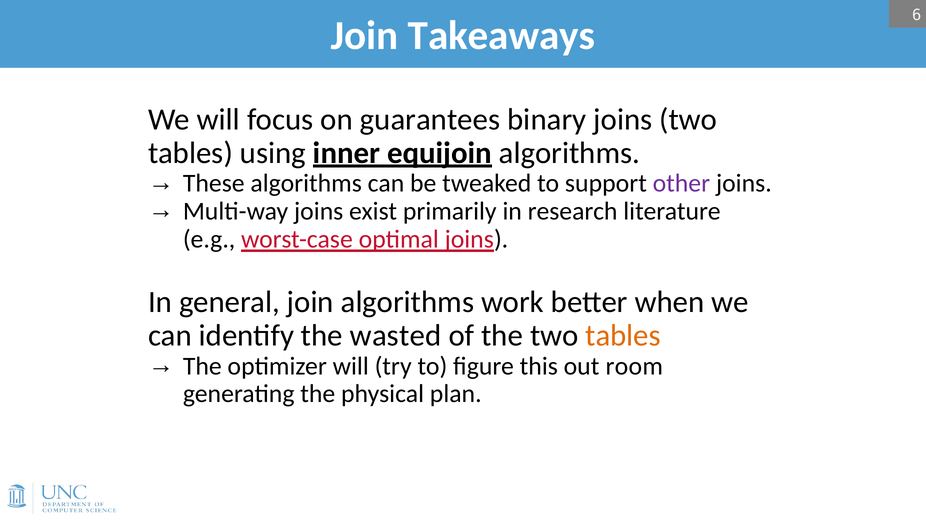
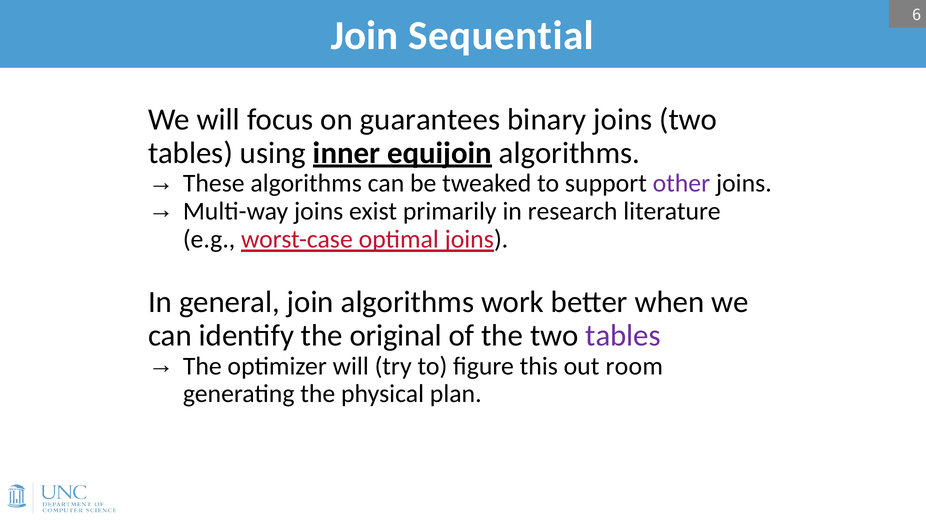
Takeaways: Takeaways -> Sequential
wasted: wasted -> original
tables at (623, 336) colour: orange -> purple
